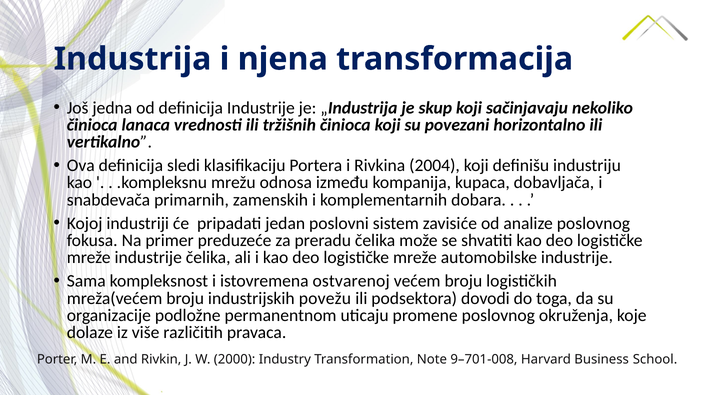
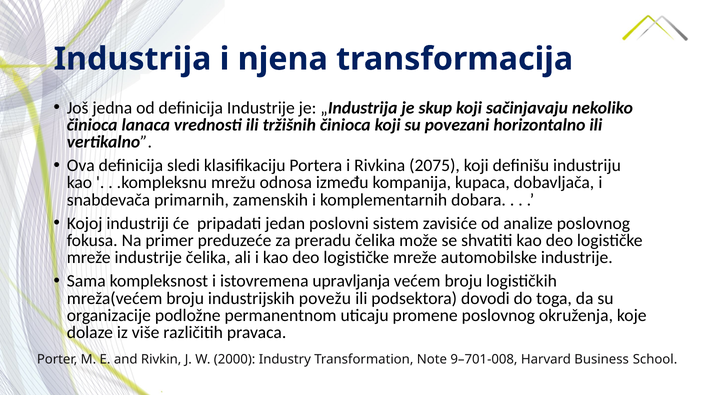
2004: 2004 -> 2075
ostvarenoj: ostvarenoj -> upravljanja
